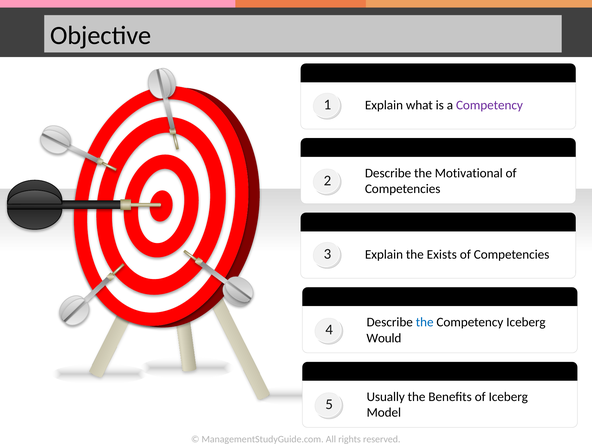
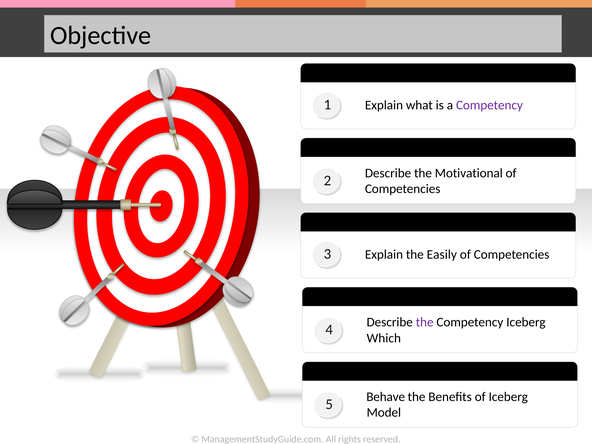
Exists: Exists -> Easily
the at (425, 322) colour: blue -> purple
Would: Would -> Which
Usually: Usually -> Behave
